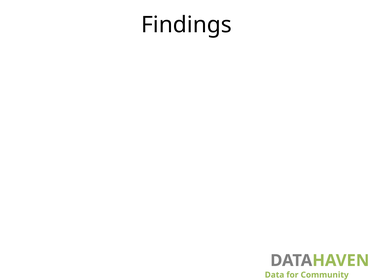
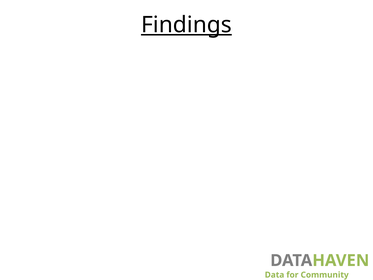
Findings underline: none -> present
